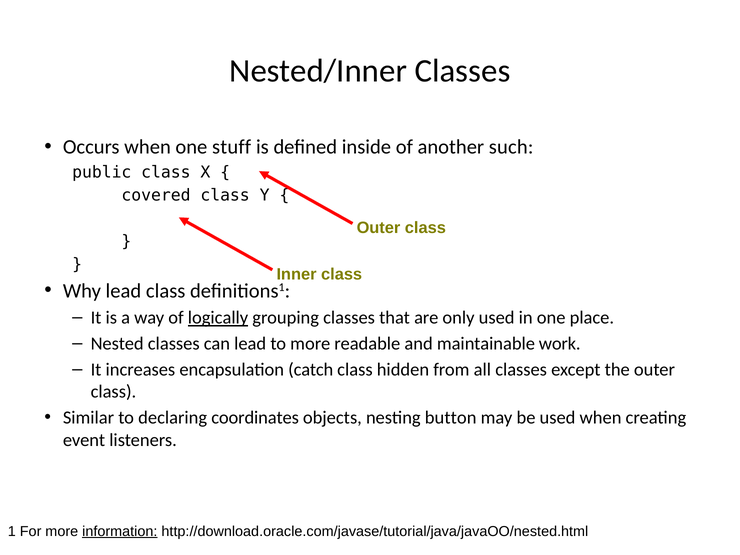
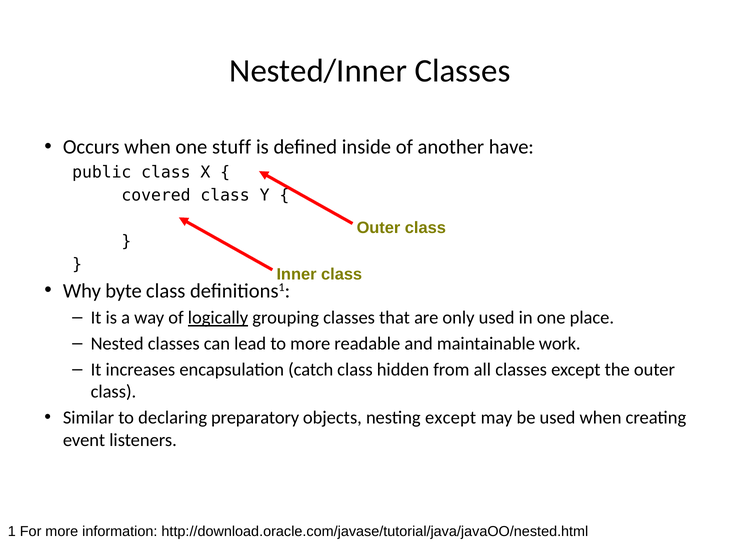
such: such -> have
Why lead: lead -> byte
coordinates: coordinates -> preparatory
nesting button: button -> except
information underline: present -> none
